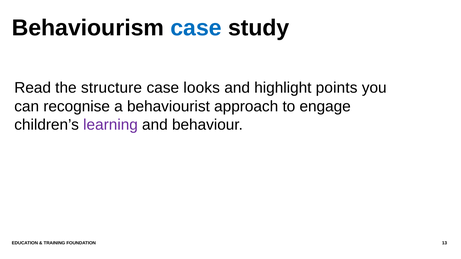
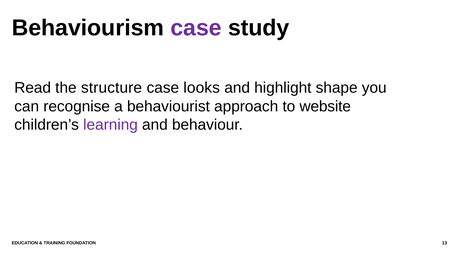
case at (196, 28) colour: blue -> purple
points: points -> shape
engage: engage -> website
